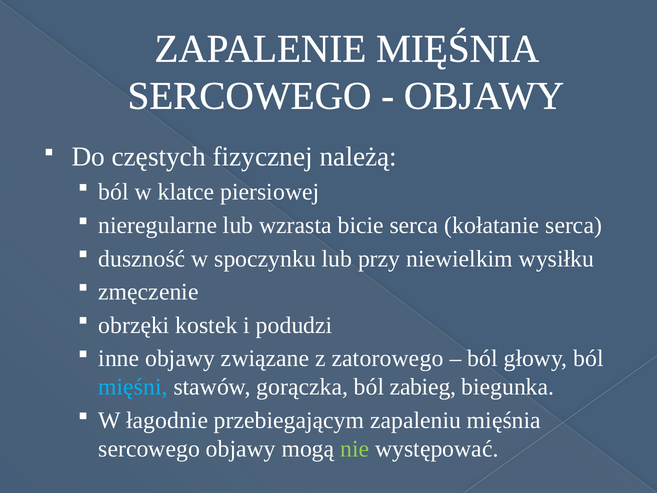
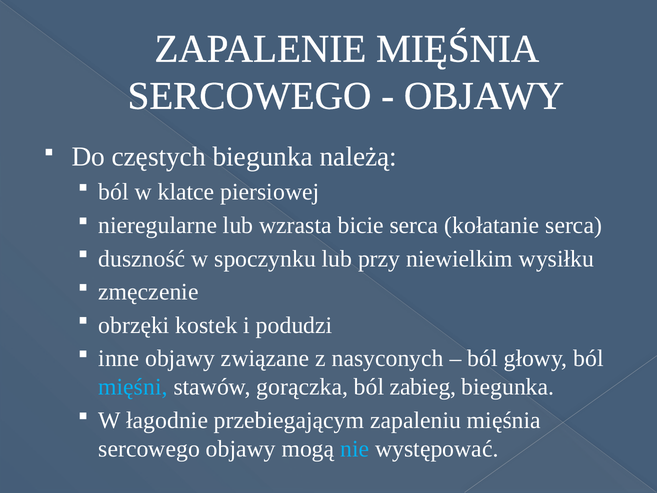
częstych fizycznej: fizycznej -> biegunka
zatorowego: zatorowego -> nasyconych
nie colour: light green -> light blue
